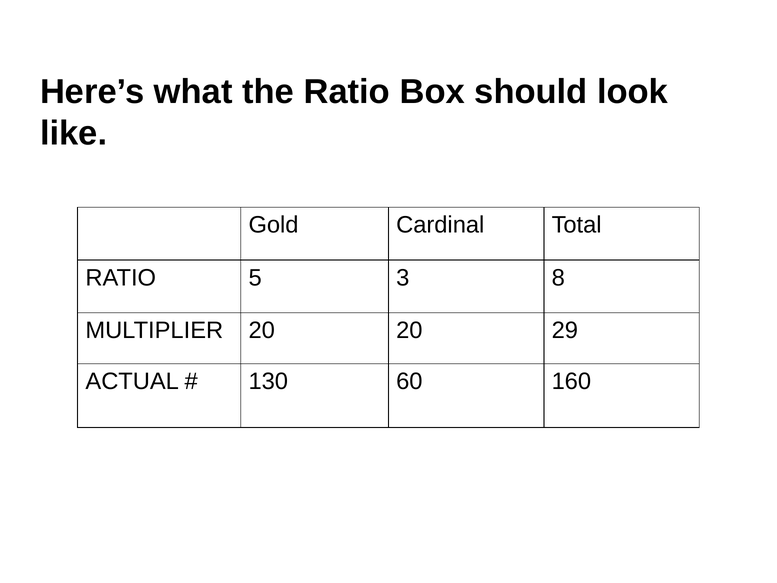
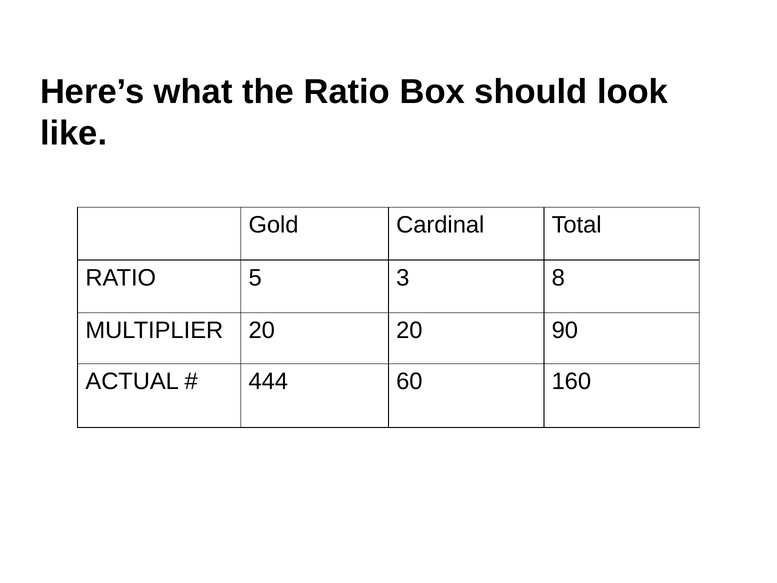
29: 29 -> 90
130: 130 -> 444
